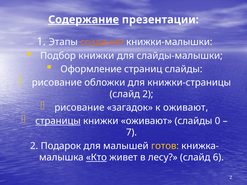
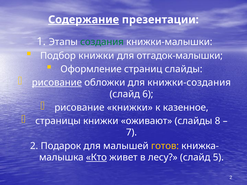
создания colour: orange -> green
слайды-малышки: слайды-малышки -> отгадок-малышки
рисование at (57, 83) underline: none -> present
книжки-страницы: книжки-страницы -> книжки-создания
слайд 2: 2 -> 6
рисование загадок: загадок -> книжки
к оживают: оживают -> казенное
страницы underline: present -> none
0: 0 -> 8
6: 6 -> 5
